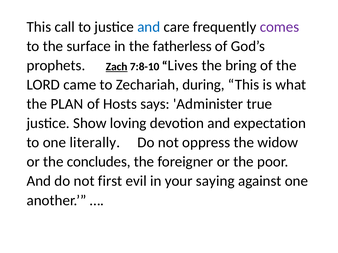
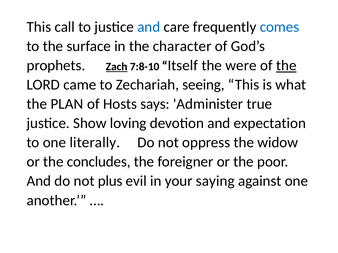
comes colour: purple -> blue
fatherless: fatherless -> character
Lives: Lives -> Itself
bring: bring -> were
the at (286, 66) underline: none -> present
during: during -> seeing
first: first -> plus
